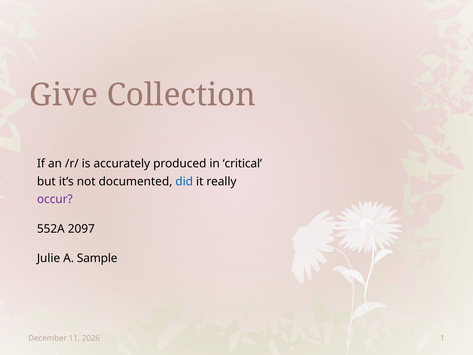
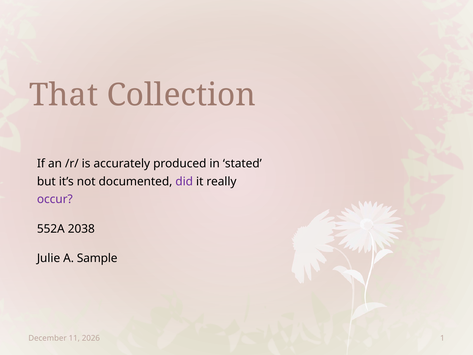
Give: Give -> That
critical: critical -> stated
did colour: blue -> purple
2097: 2097 -> 2038
